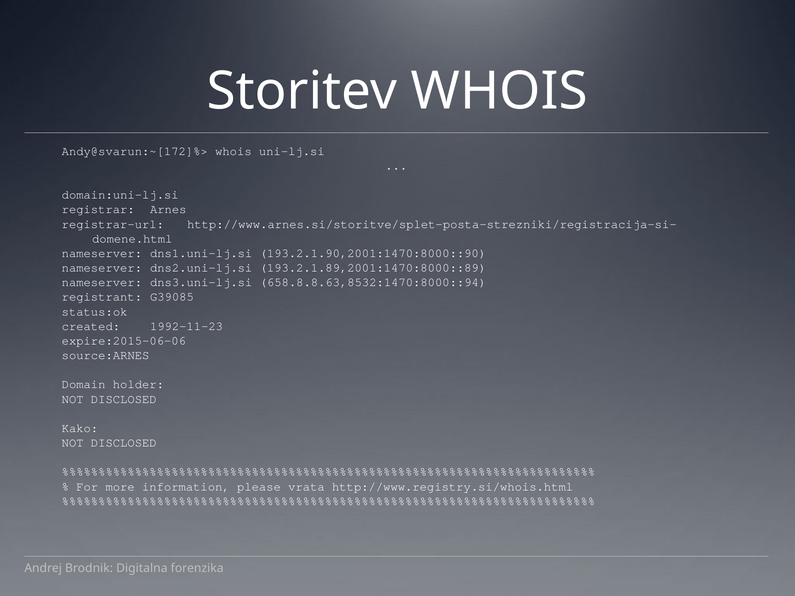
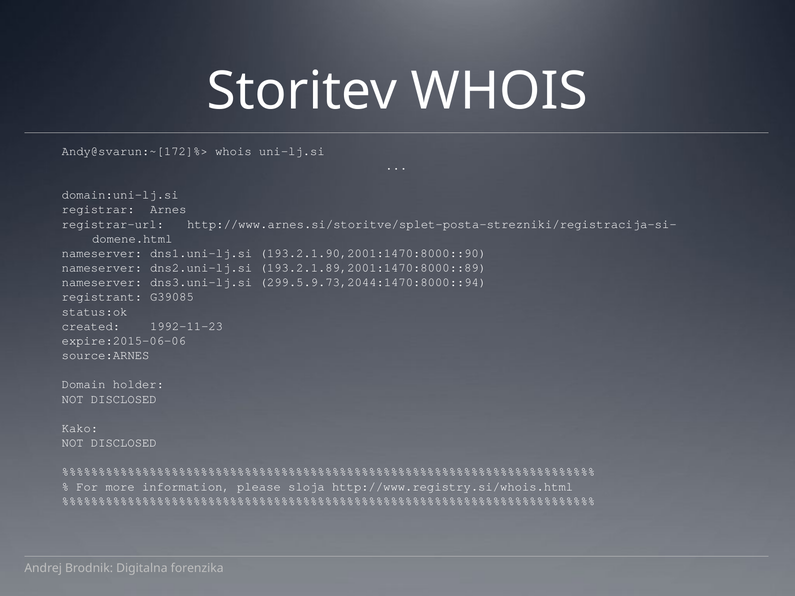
658.8.8.63,8532:1470:8000::94: 658.8.8.63,8532:1470:8000::94 -> 299.5.9.73,2044:1470:8000::94
vrata: vrata -> sloja
